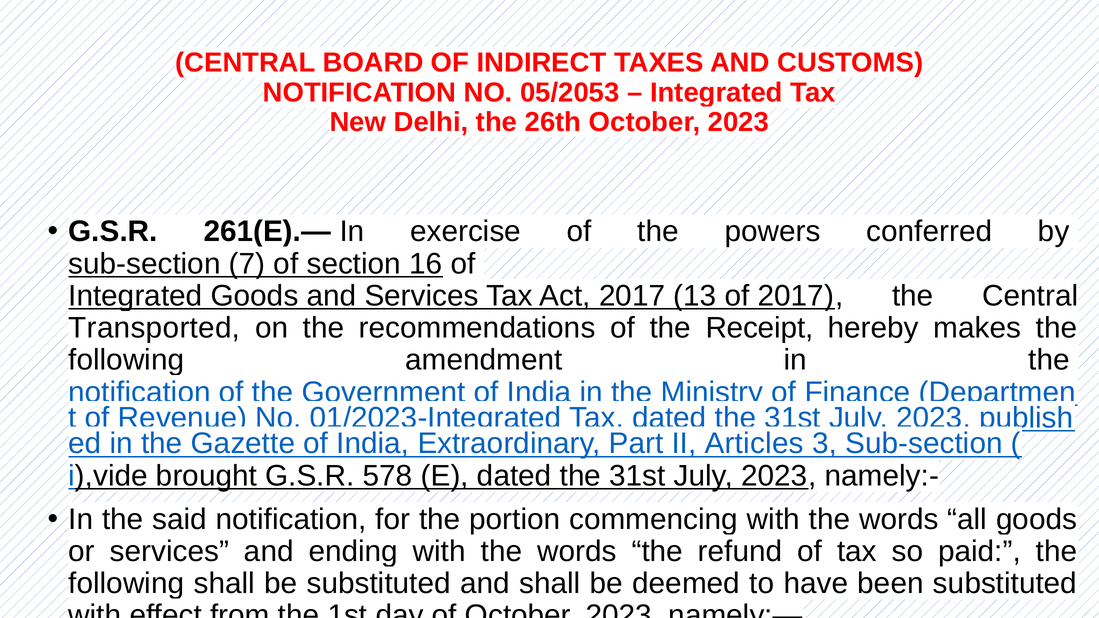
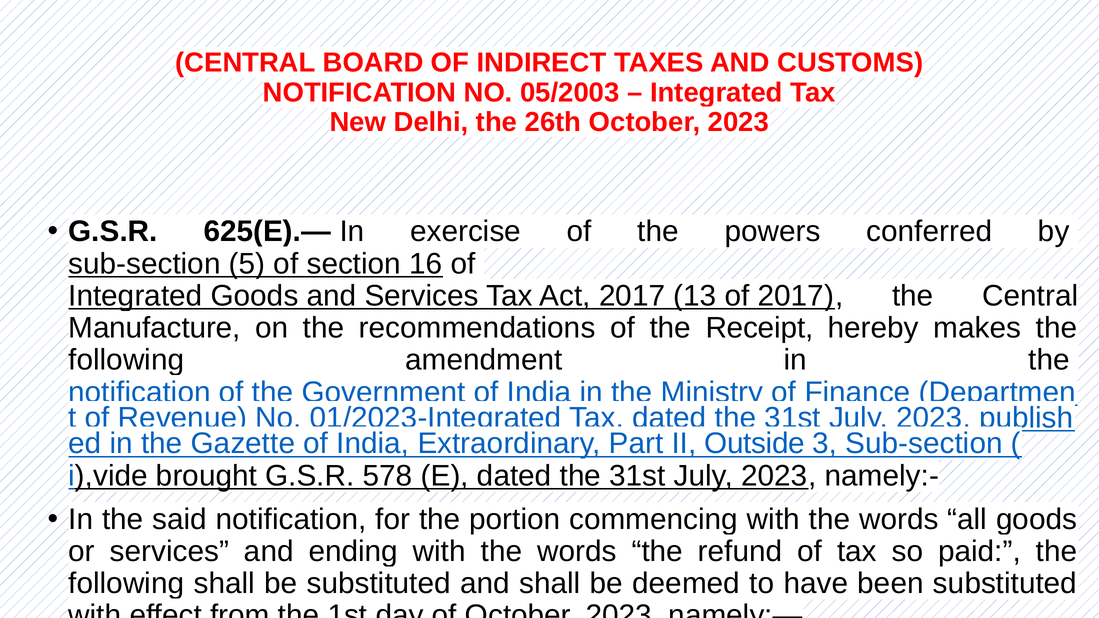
05/2053: 05/2053 -> 05/2003
261(E).—: 261(E).— -> 625(E).—
7: 7 -> 5
Transported: Transported -> Manufacture
Articles: Articles -> Outside
